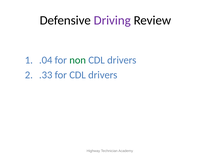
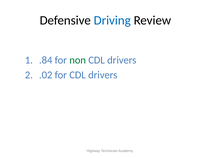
Driving colour: purple -> blue
.04: .04 -> .84
.33: .33 -> .02
